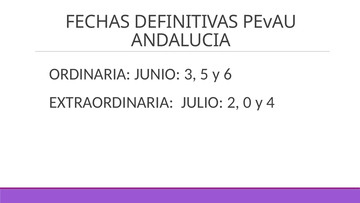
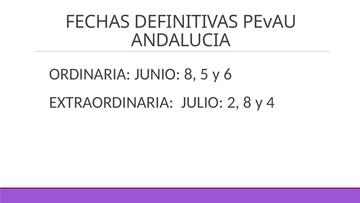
JUNIO 3: 3 -> 8
2 0: 0 -> 8
